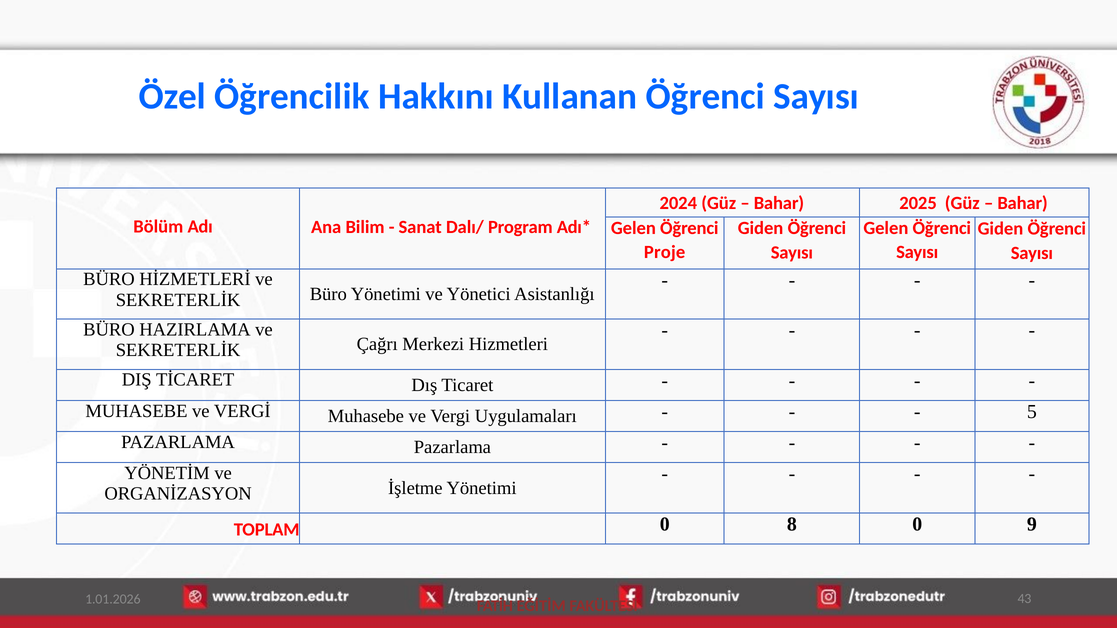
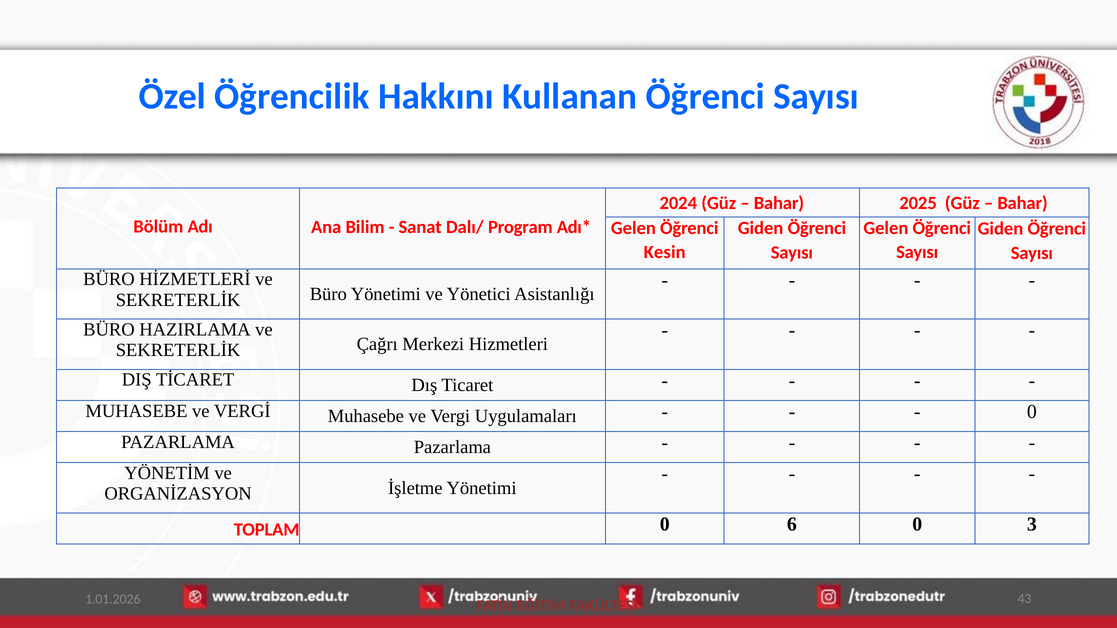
Proje: Proje -> Kesin
5 at (1032, 412): 5 -> 0
8: 8 -> 6
9: 9 -> 3
